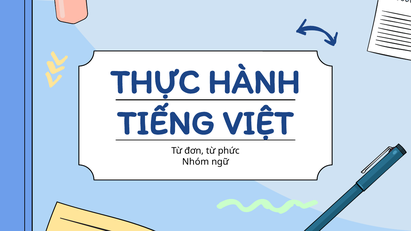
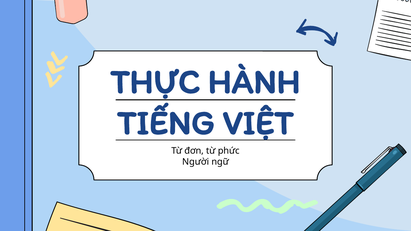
Nhóm: Nhóm -> Người
